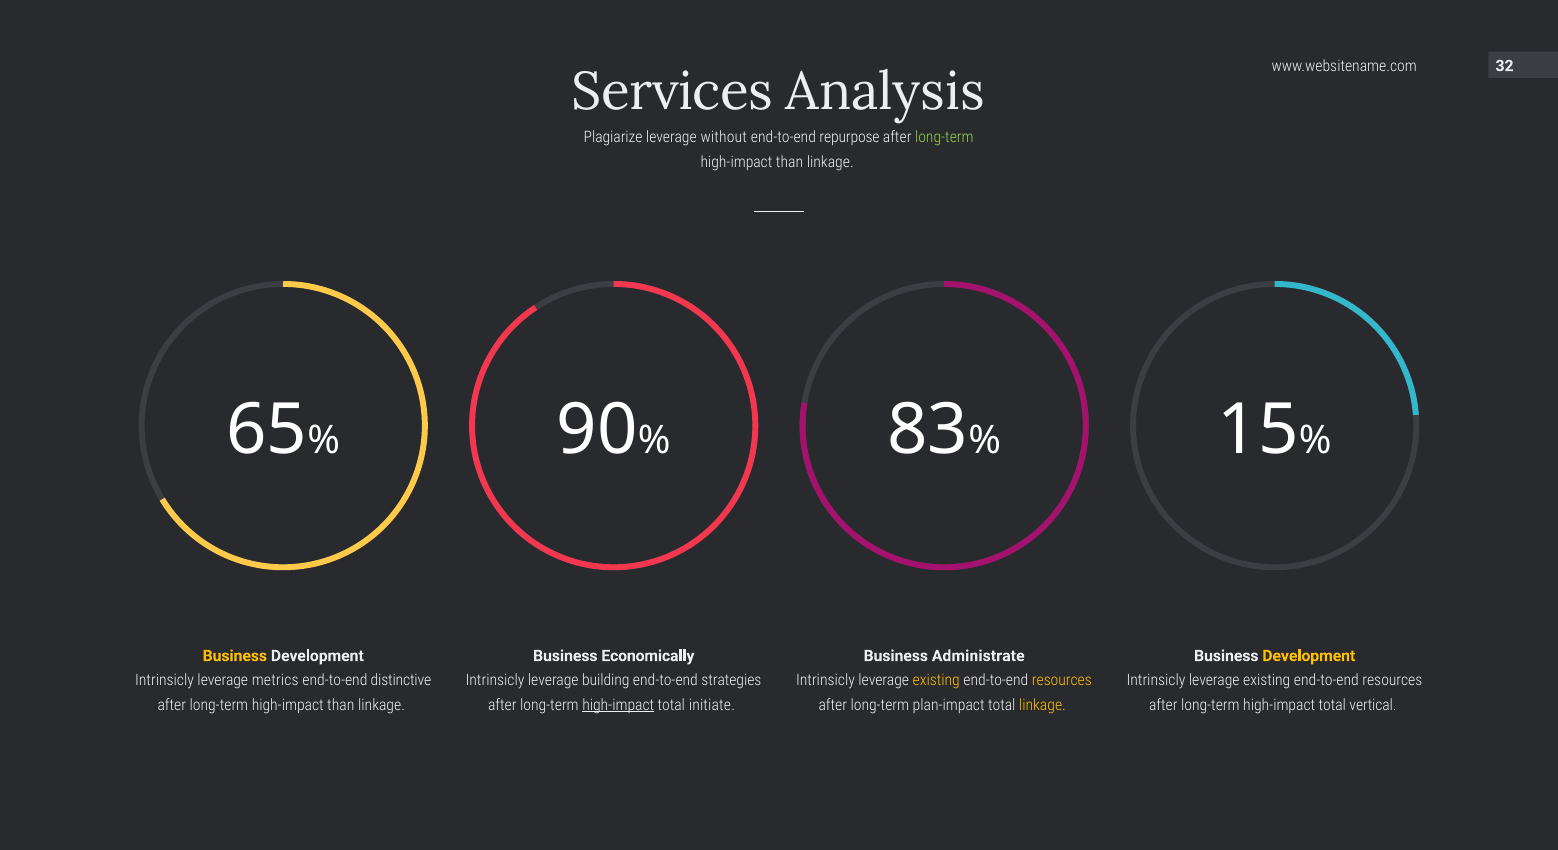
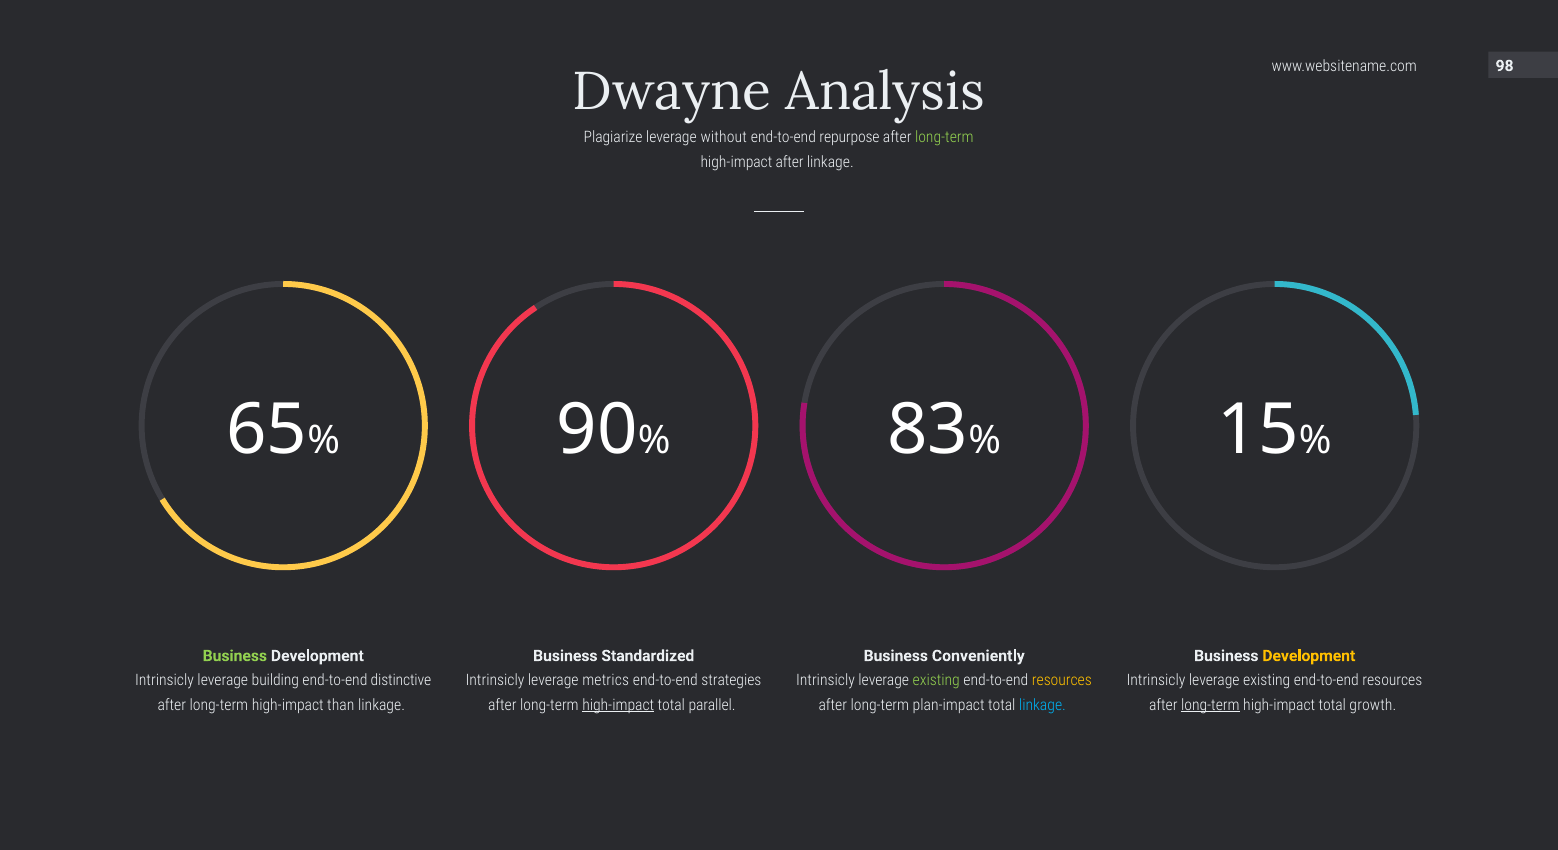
32: 32 -> 98
Services: Services -> Dwayne
than at (790, 162): than -> after
Business at (235, 656) colour: yellow -> light green
Economically: Economically -> Standardized
Administrate: Administrate -> Conveniently
metrics: metrics -> building
building: building -> metrics
existing at (936, 680) colour: yellow -> light green
initiate: initiate -> parallel
linkage at (1042, 705) colour: yellow -> light blue
long-term at (1210, 705) underline: none -> present
vertical: vertical -> growth
